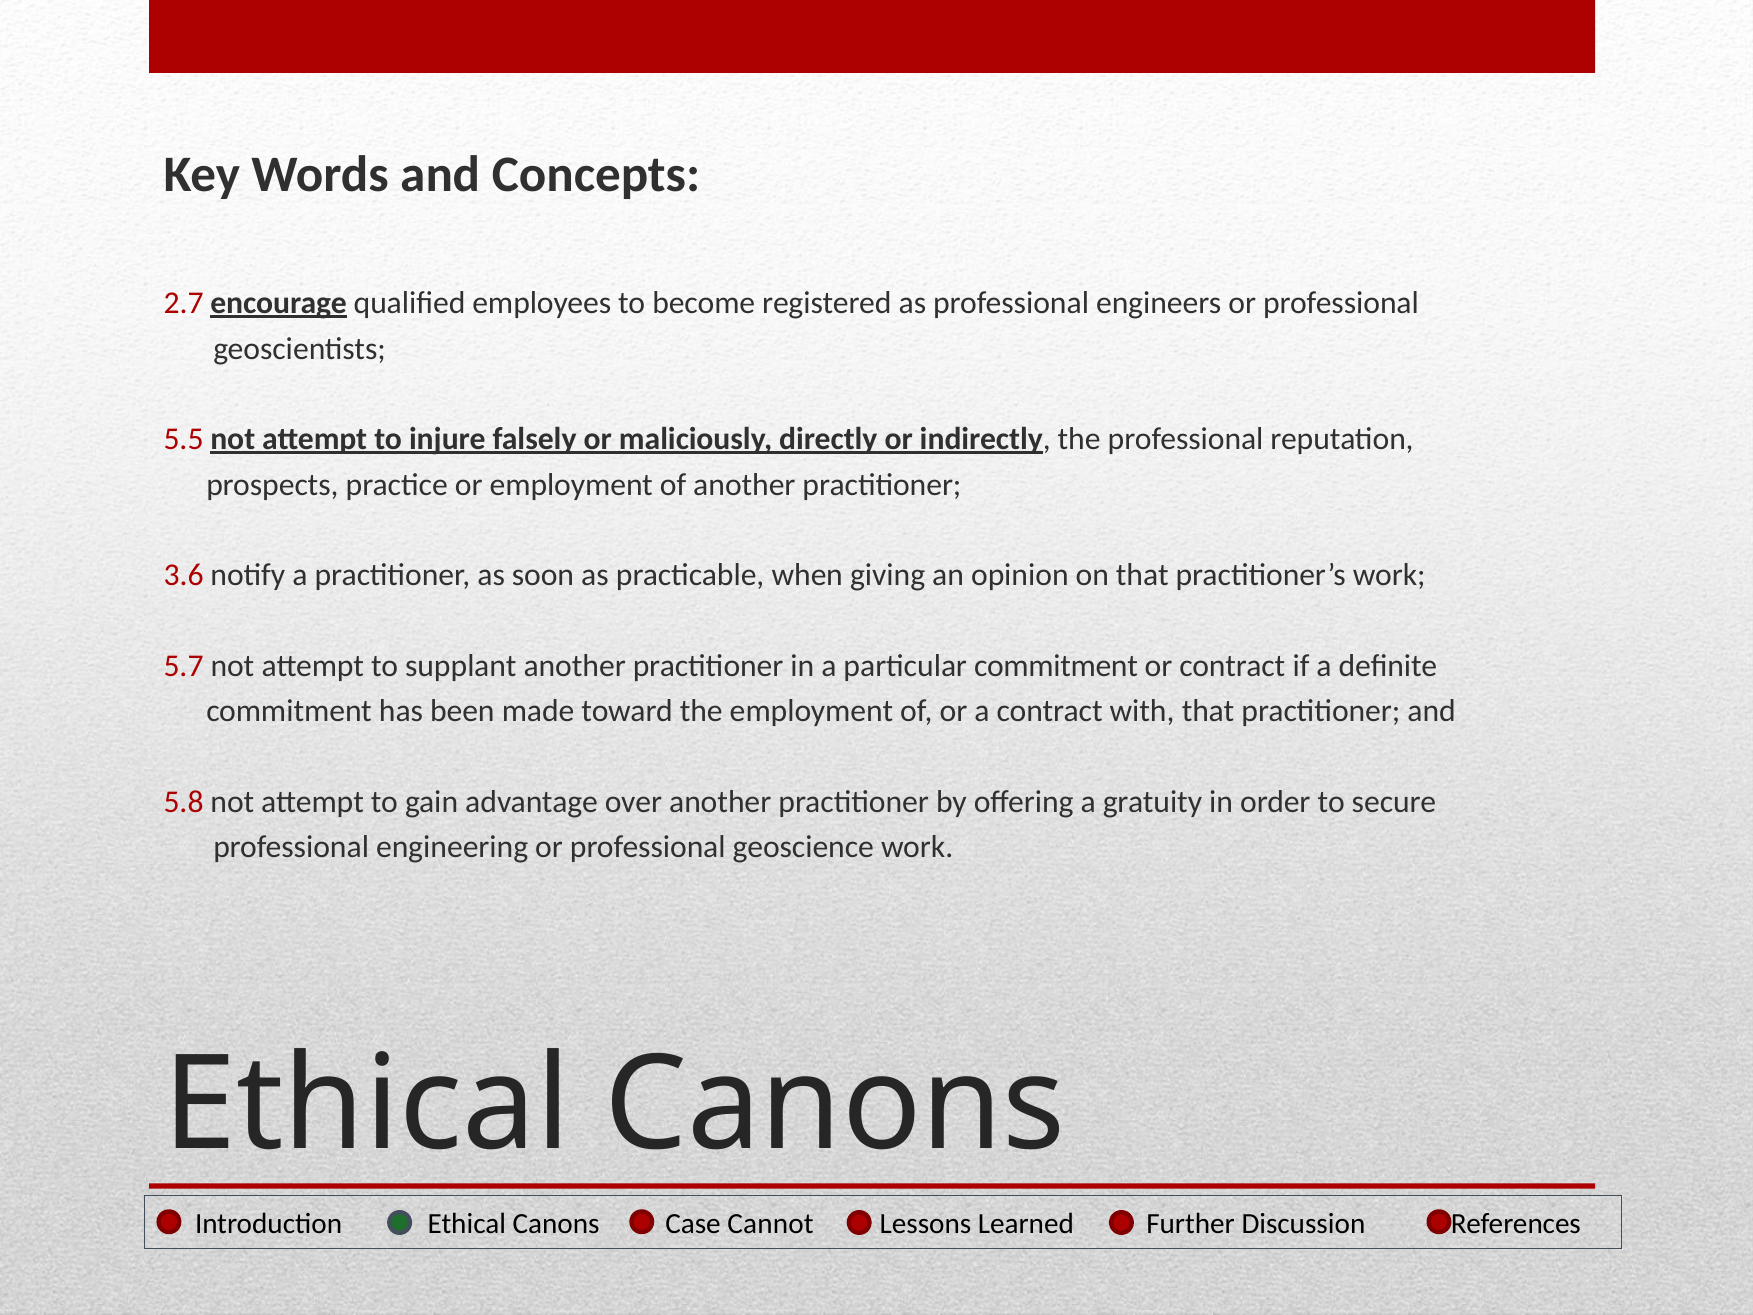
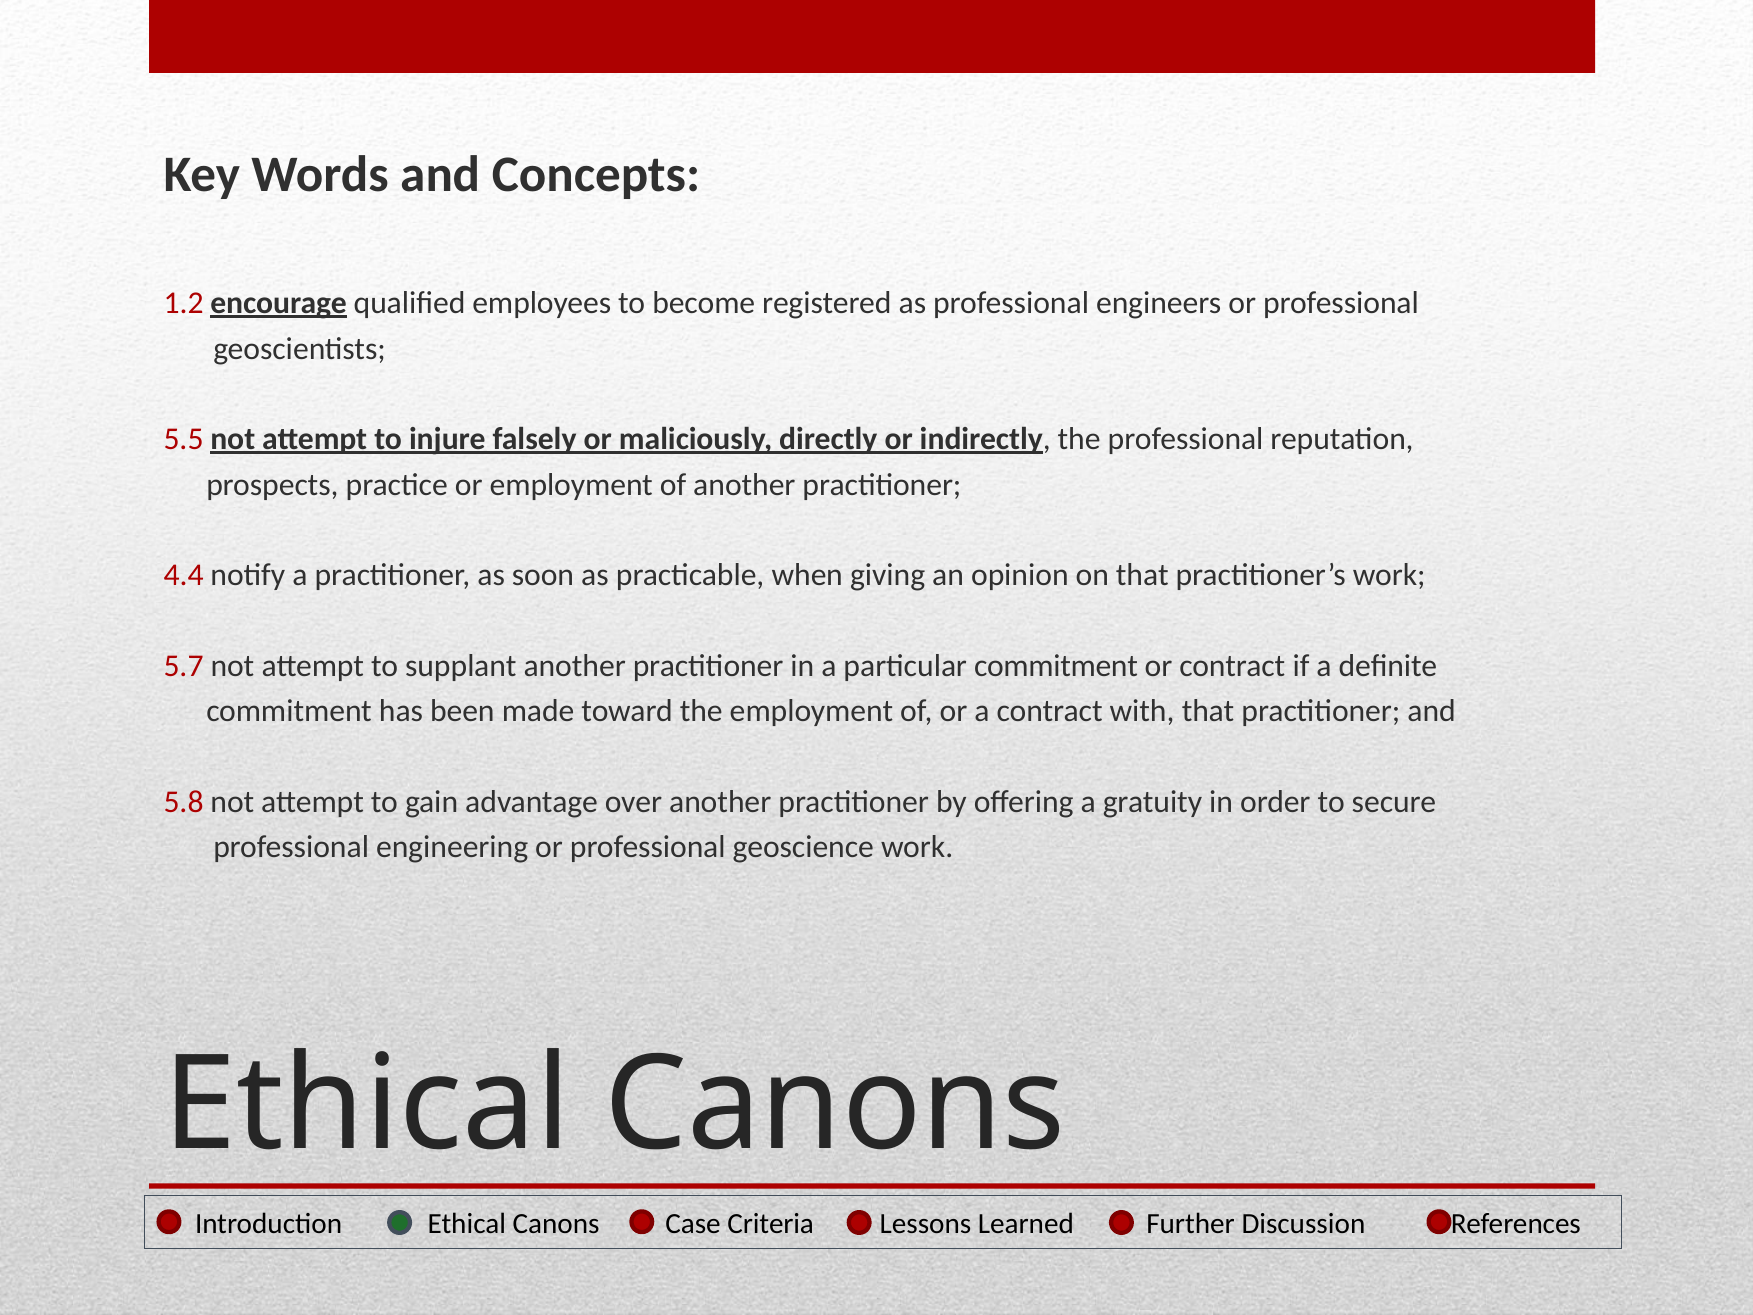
2.7: 2.7 -> 1.2
3.6: 3.6 -> 4.4
Cannot: Cannot -> Criteria
